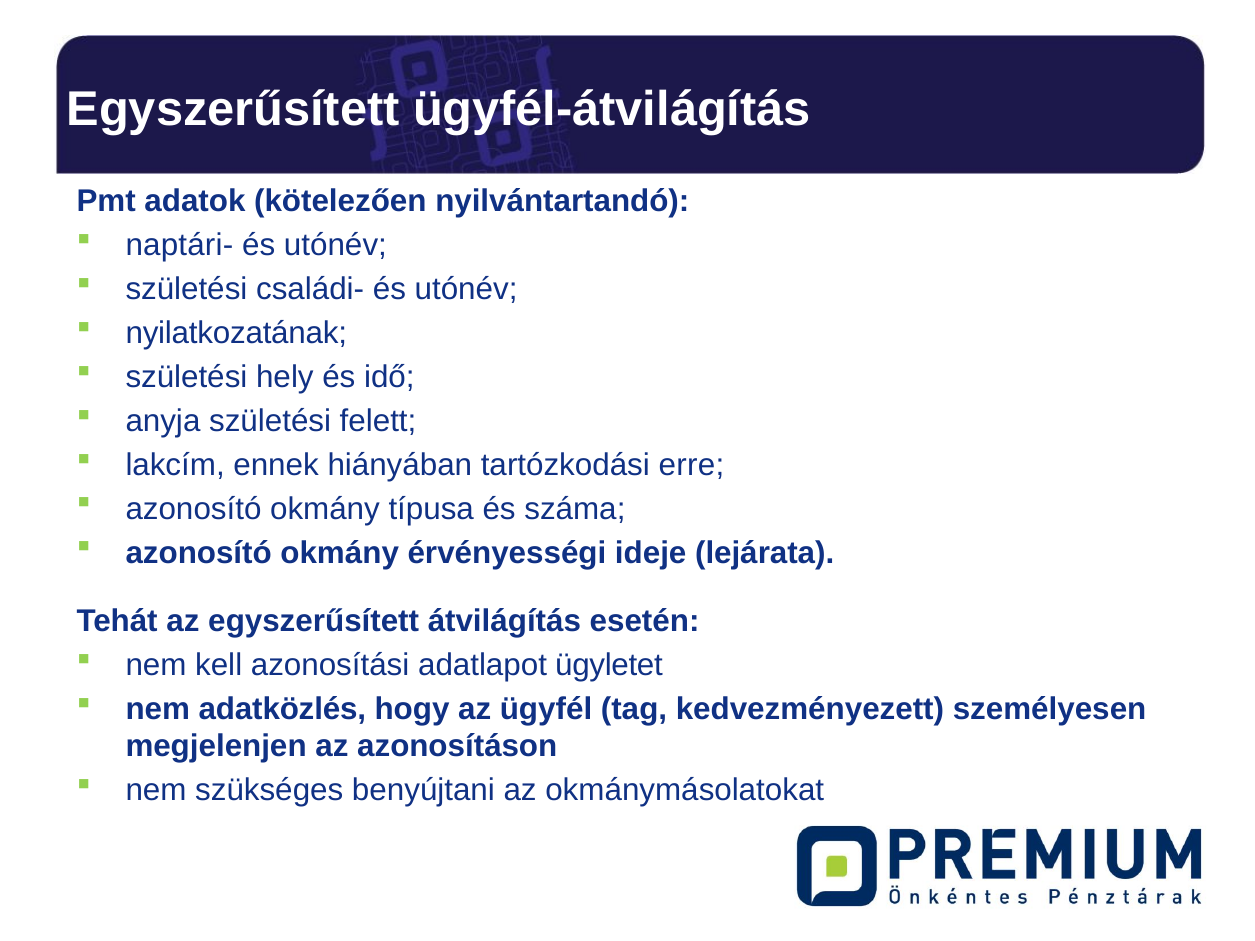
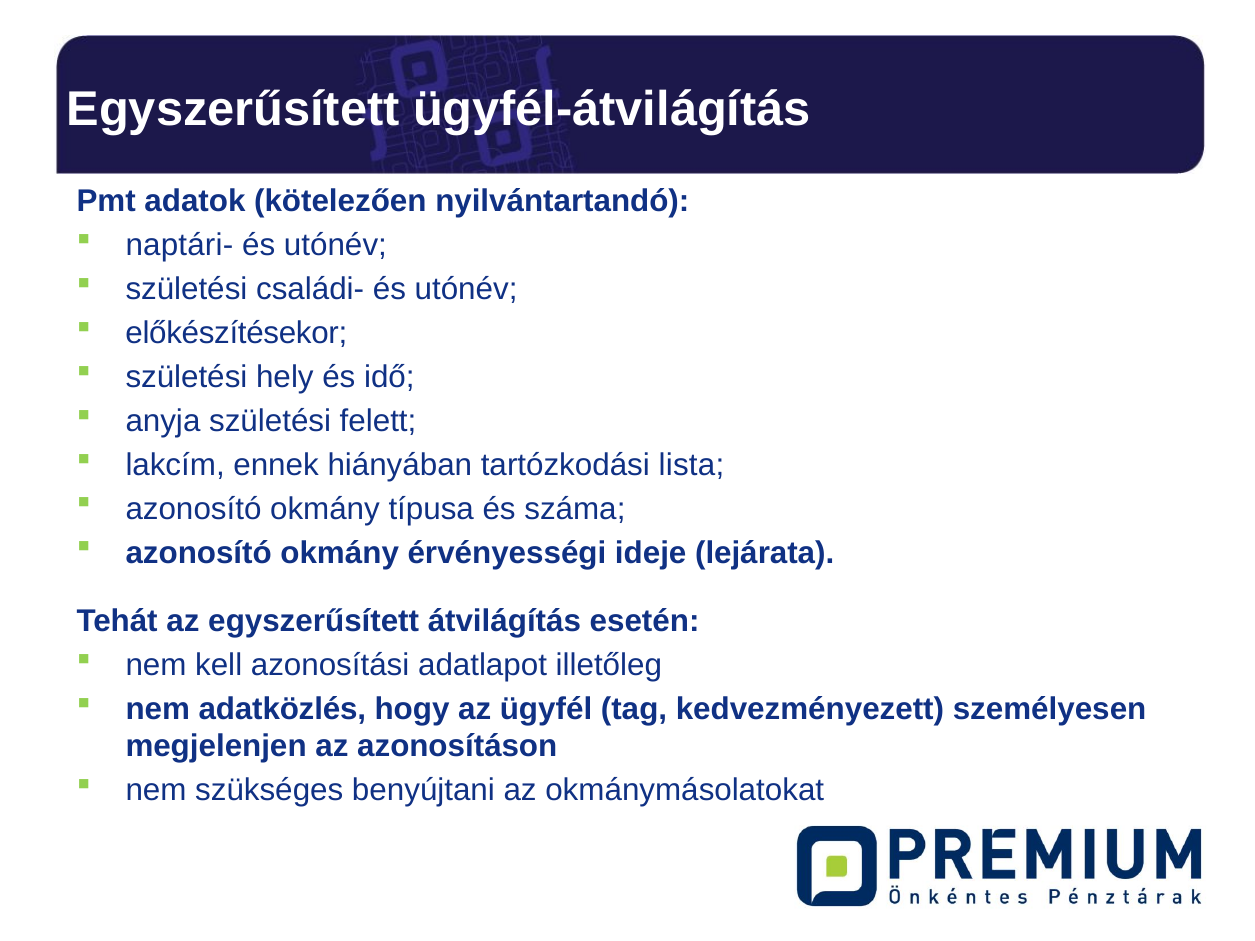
nyilatkozatának: nyilatkozatának -> előkészítésekor
erre: erre -> lista
ügyletet: ügyletet -> illetőleg
